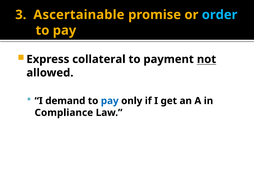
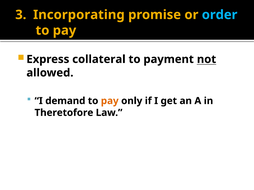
Ascertainable: Ascertainable -> Incorporating
pay at (110, 101) colour: blue -> orange
Compliance: Compliance -> Theretofore
